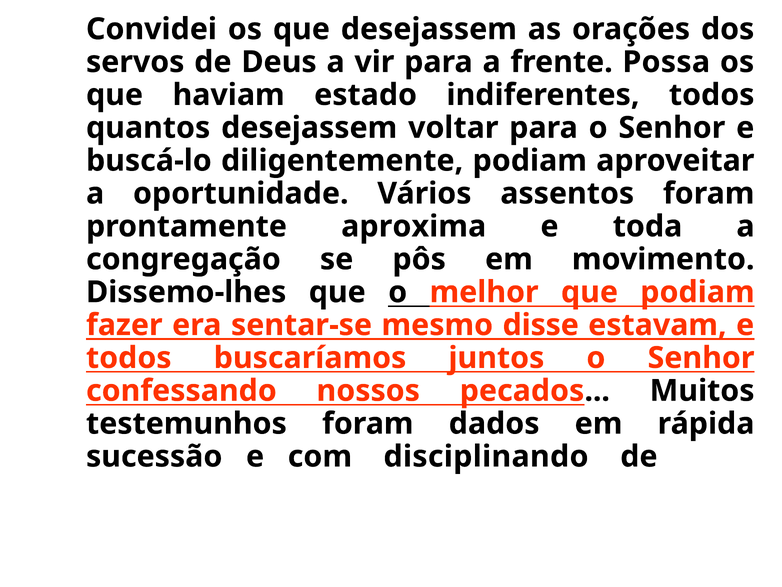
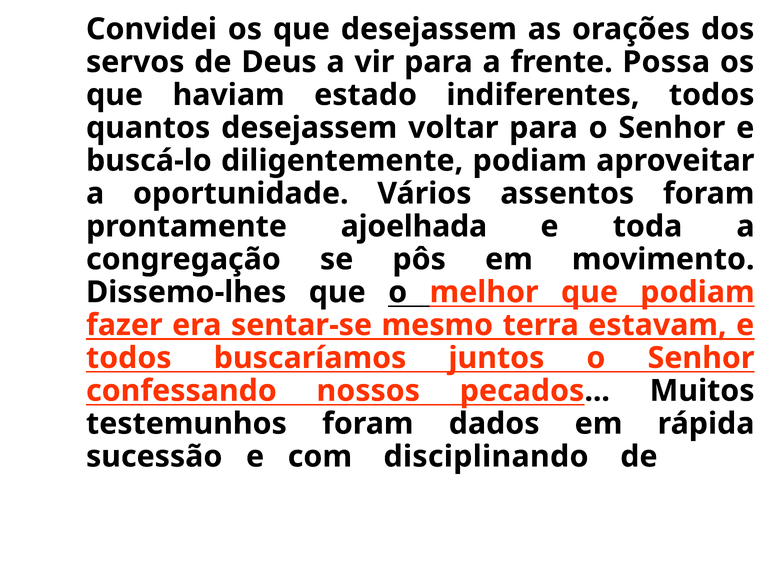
aproxima: aproxima -> ajoelhada
disse: disse -> terra
